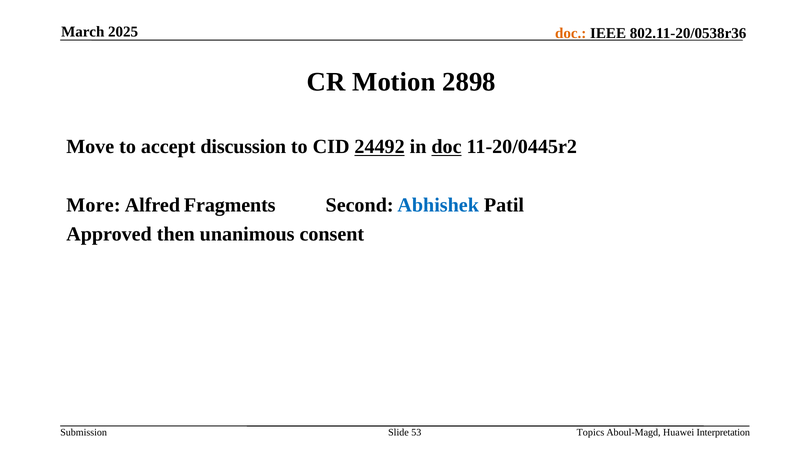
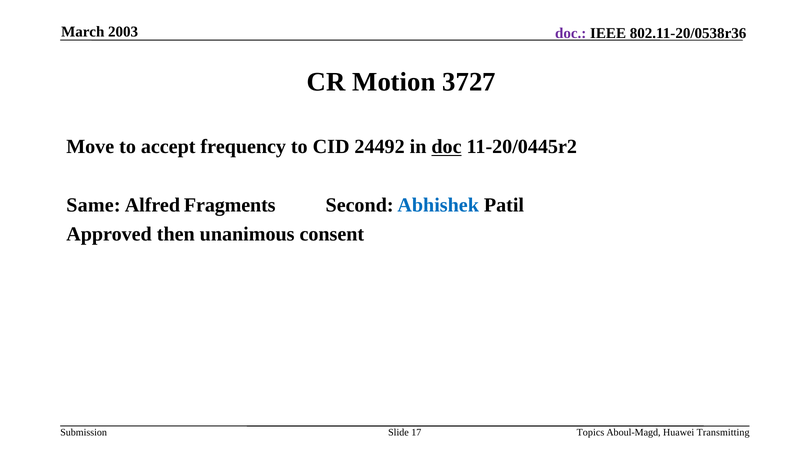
2025: 2025 -> 2003
doc at (571, 33) colour: orange -> purple
2898: 2898 -> 3727
discussion: discussion -> frequency
24492 underline: present -> none
More: More -> Same
53: 53 -> 17
Interpretation: Interpretation -> Transmitting
